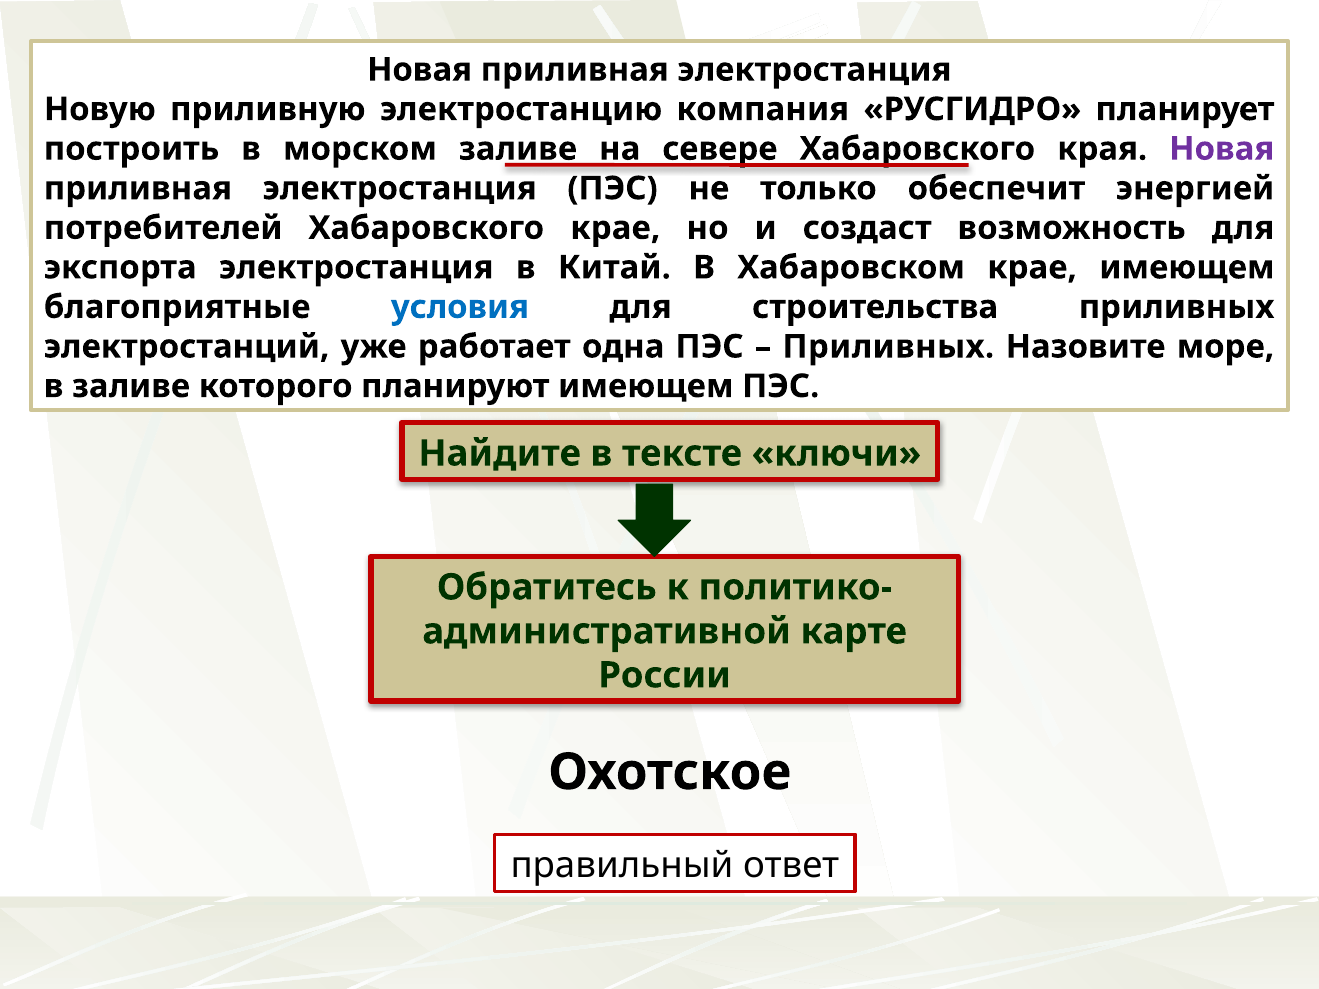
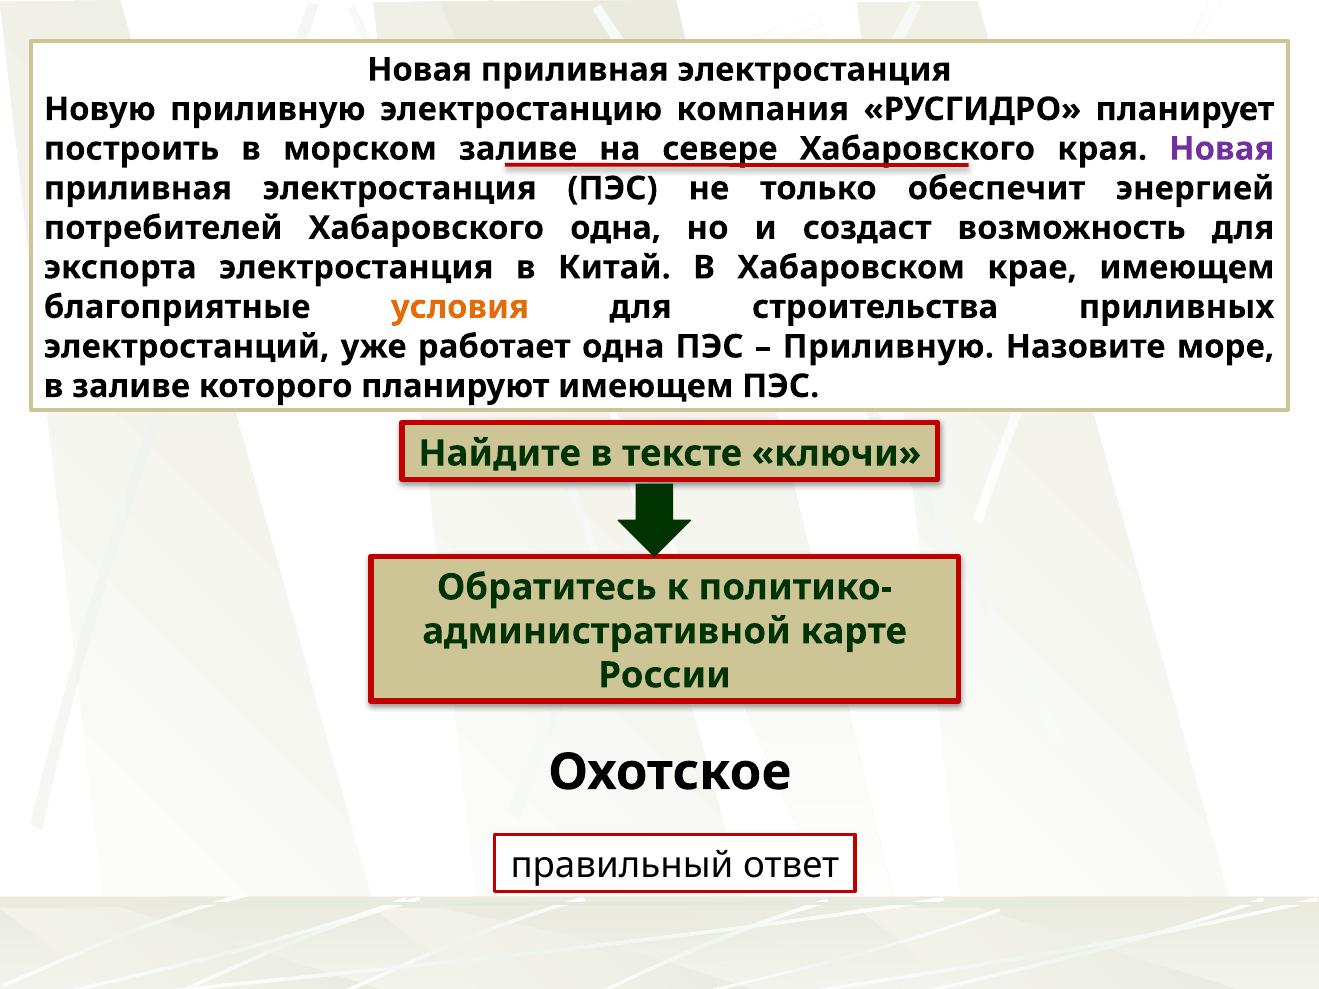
Хабаровского крае: крае -> одна
условия colour: blue -> orange
Приливных at (888, 347): Приливных -> Приливную
